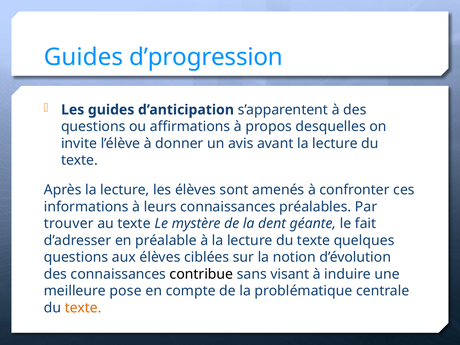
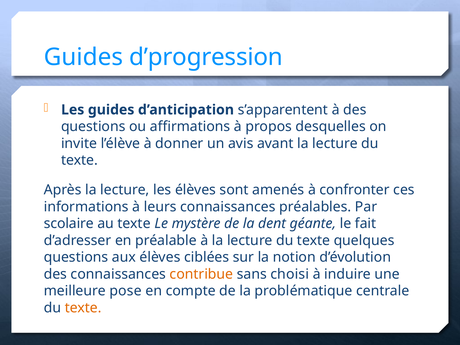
trouver: trouver -> scolaire
contribue colour: black -> orange
visant: visant -> choisi
